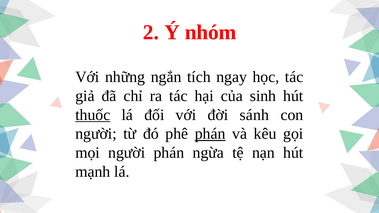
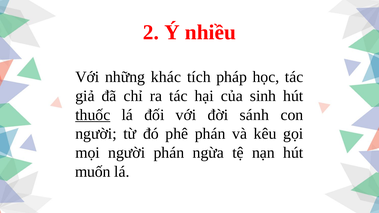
nhóm: nhóm -> nhiều
ngắn: ngắn -> khác
ngay: ngay -> pháp
phán at (210, 134) underline: present -> none
mạnh: mạnh -> muốn
